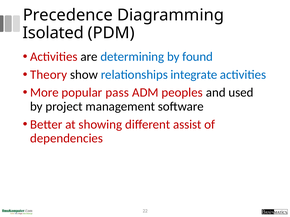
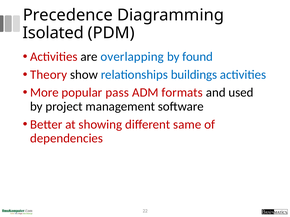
determining: determining -> overlapping
integrate: integrate -> buildings
peoples: peoples -> formats
assist: assist -> same
